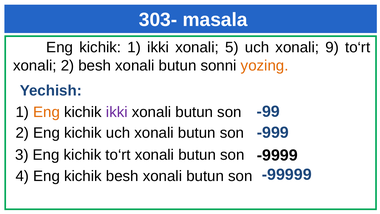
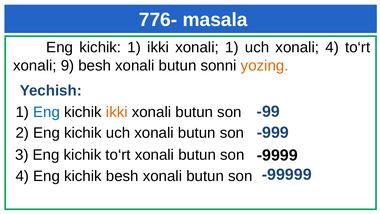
303-: 303- -> 776-
xonali 5: 5 -> 1
xonali 9: 9 -> 4
xonali 2: 2 -> 9
Eng at (47, 112) colour: orange -> blue
ikki at (117, 112) colour: purple -> orange
